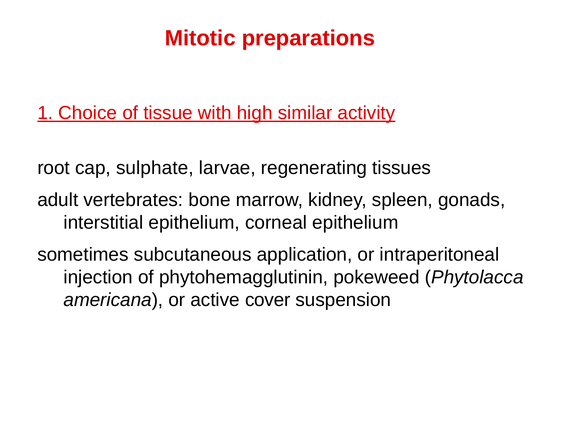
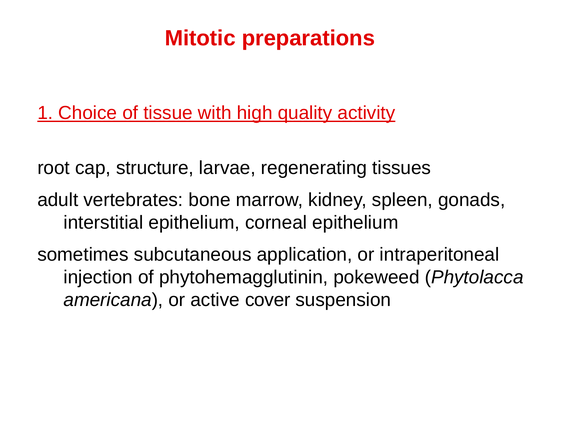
similar: similar -> quality
sulphate: sulphate -> structure
